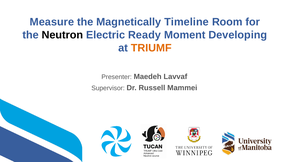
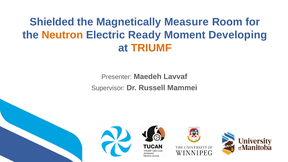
Measure: Measure -> Shielded
Timeline: Timeline -> Measure
Neutron colour: black -> orange
